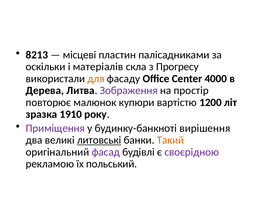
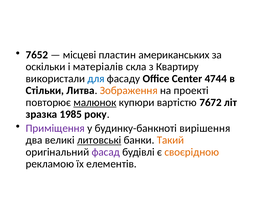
8213: 8213 -> 7652
палісадниками: палісадниками -> американських
Прогресу: Прогресу -> Квартиру
для colour: orange -> blue
4000: 4000 -> 4744
Дерева: Дерева -> Стільки
Зображення colour: purple -> orange
простір: простір -> проекті
малюнок underline: none -> present
1200: 1200 -> 7672
1910: 1910 -> 1985
своєрідною colour: purple -> orange
польський: польський -> елементів
